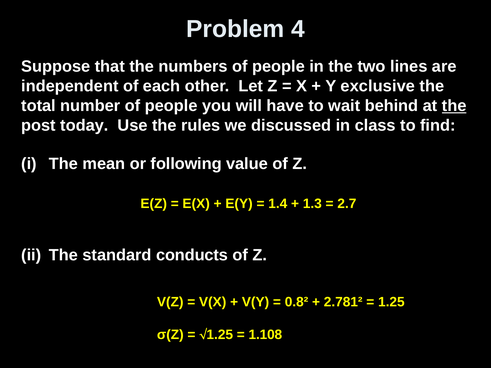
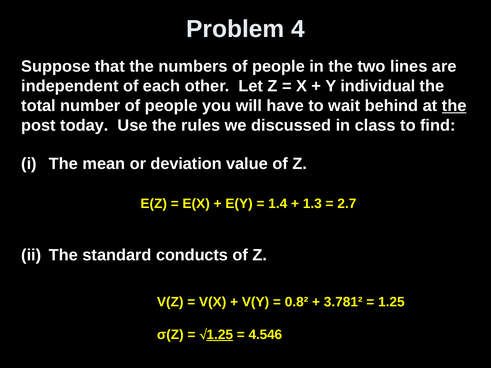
exclusive: exclusive -> individual
following: following -> deviation
2.781²: 2.781² -> 3.781²
1.25 at (220, 335) underline: none -> present
1.108: 1.108 -> 4.546
